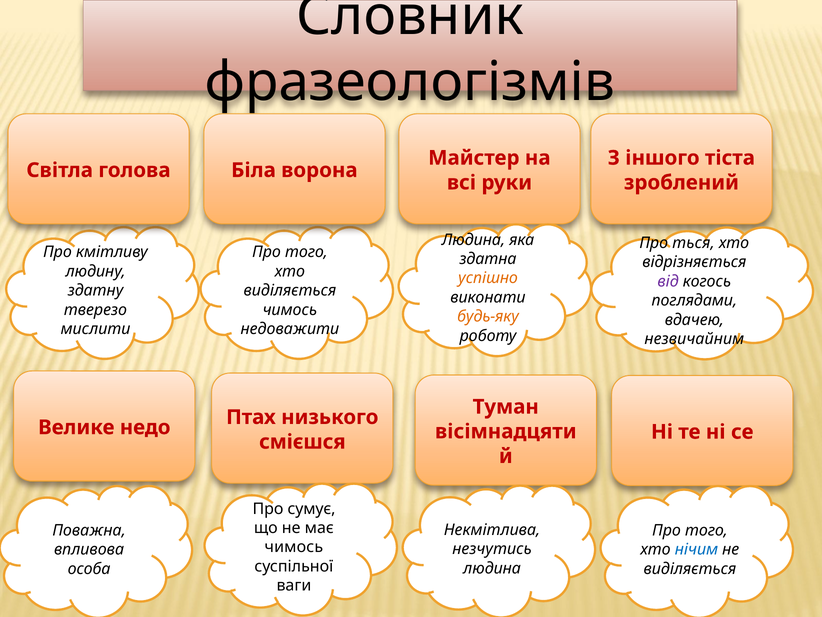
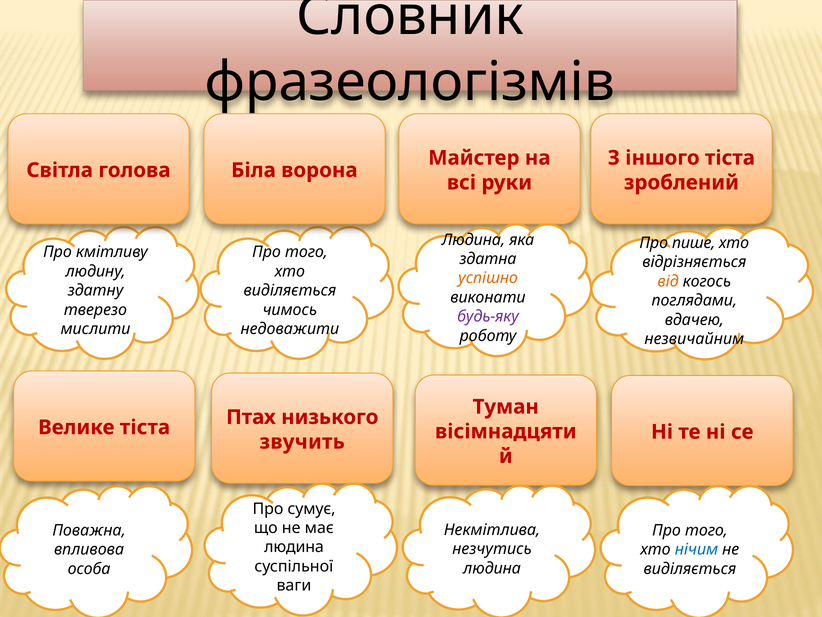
ться: ться -> пише
від colour: purple -> orange
будь-яку colour: orange -> purple
Велике недо: недо -> тіста
смієшся: смієшся -> звучить
чимось at (294, 547): чимось -> людина
